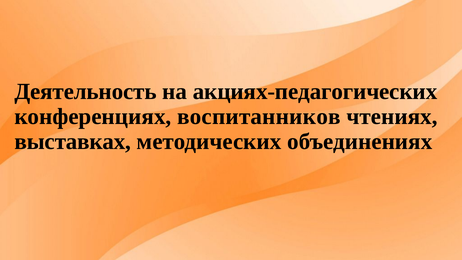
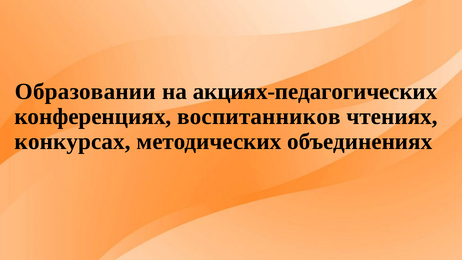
Деятельность: Деятельность -> Образовании
выставках: выставках -> конкурсах
